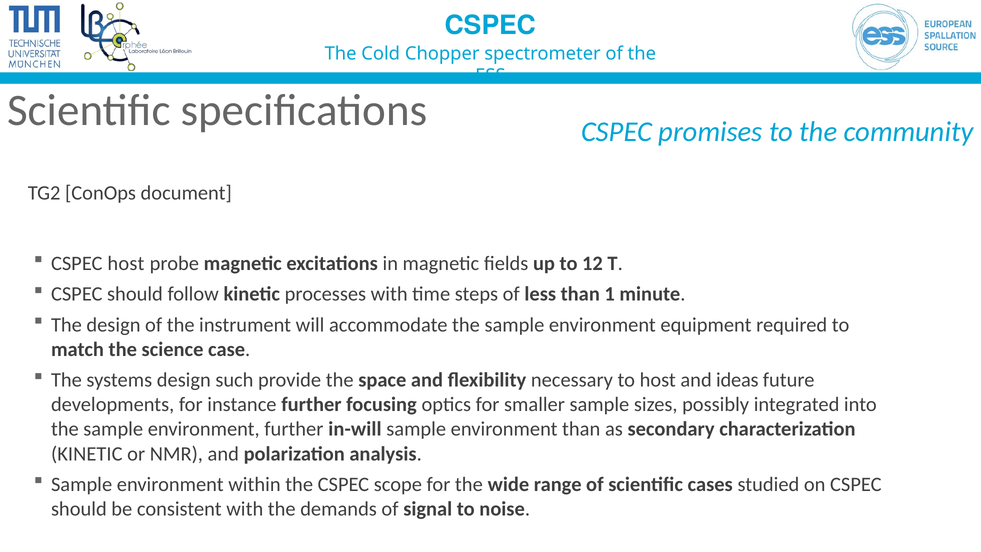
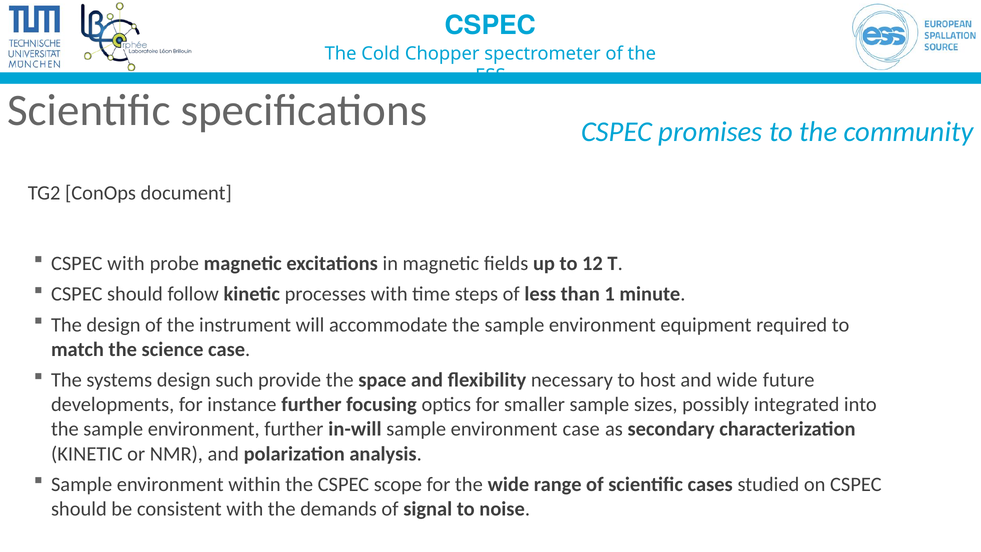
CSPEC host: host -> with
and ideas: ideas -> wide
environment than: than -> case
